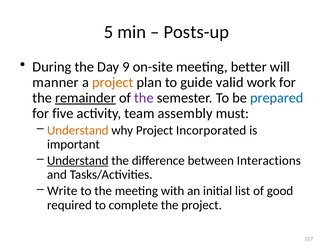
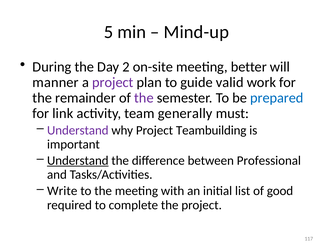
Posts-up: Posts-up -> Mind-up
9: 9 -> 2
project at (113, 82) colour: orange -> purple
remainder underline: present -> none
five: five -> link
assembly: assembly -> generally
Understand at (78, 130) colour: orange -> purple
Incorporated: Incorporated -> Teambuilding
Interactions: Interactions -> Professional
